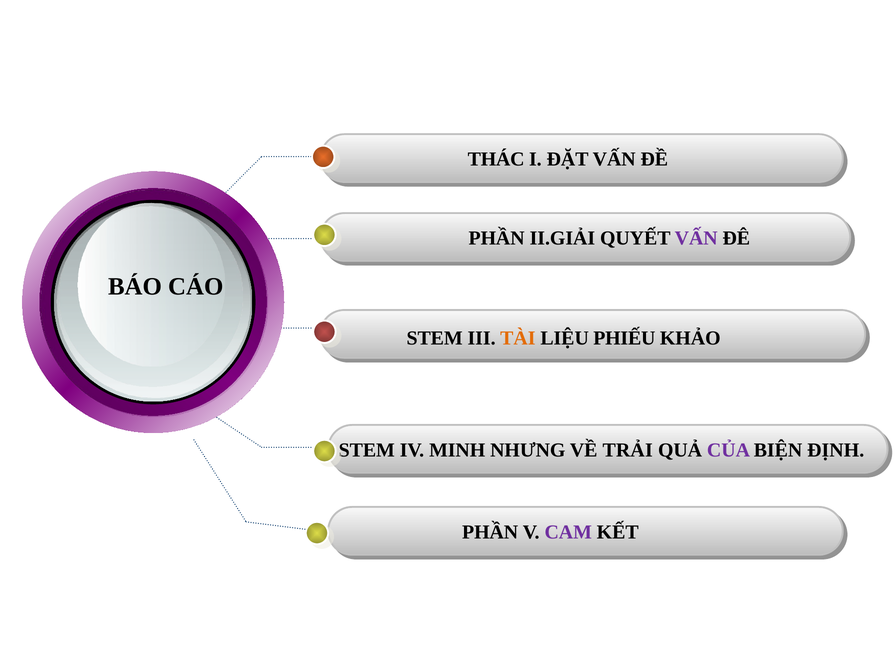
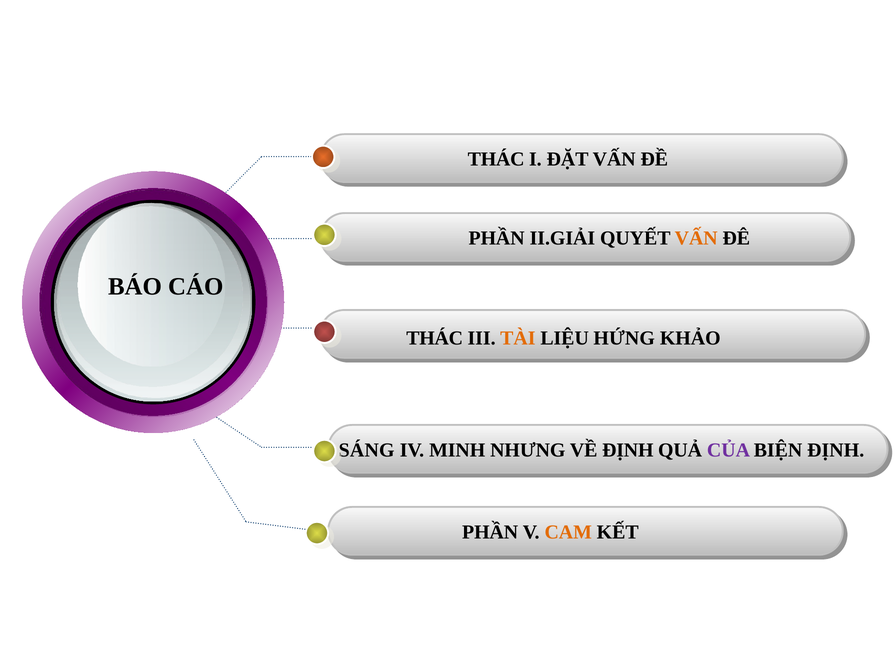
VẤN at (696, 238) colour: purple -> orange
STEM at (435, 338): STEM -> THÁC
PHIẾU: PHIẾU -> HỨNG
STEM at (367, 450): STEM -> SÁNG
VỀ TRẢI: TRẢI -> ĐỊNH
CAM colour: purple -> orange
